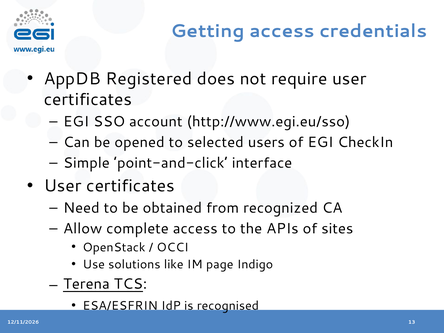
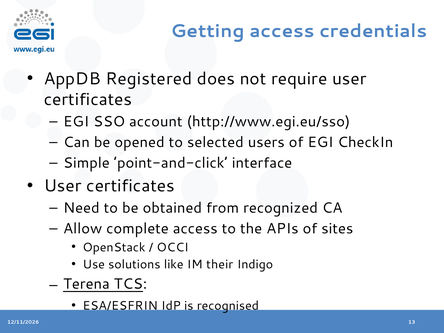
page: page -> their
